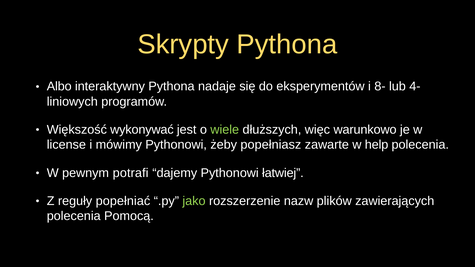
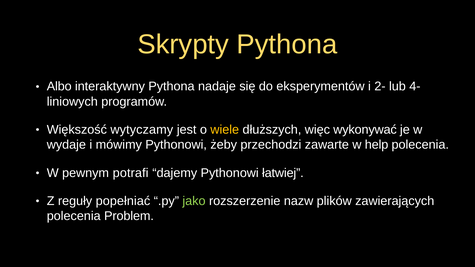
8-: 8- -> 2-
wykonywać: wykonywać -> wytyczamy
wiele colour: light green -> yellow
warunkowo: warunkowo -> wykonywać
license: license -> wydaje
popełniasz: popełniasz -> przechodzi
Pomocą: Pomocą -> Problem
